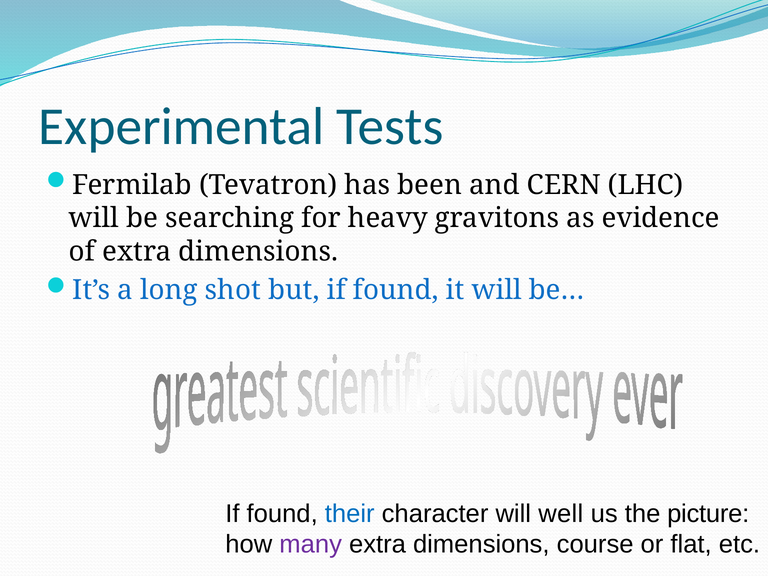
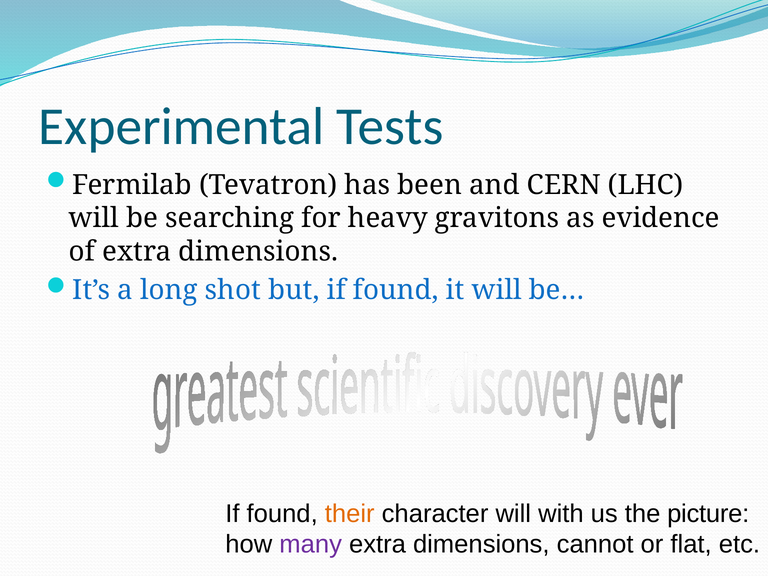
their colour: blue -> orange
well: well -> with
course: course -> cannot
